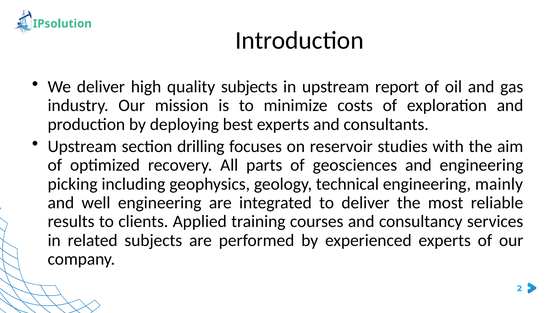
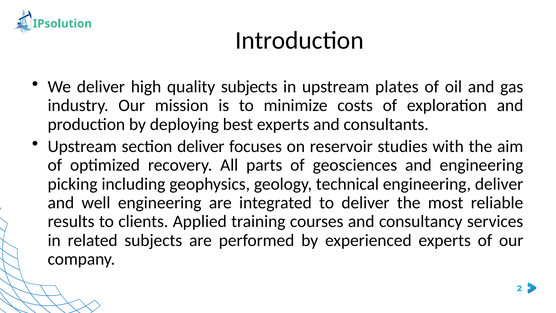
report: report -> plates
section drilling: drilling -> deliver
engineering mainly: mainly -> deliver
